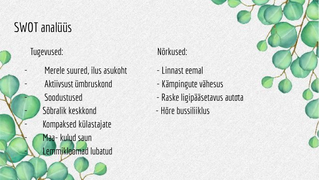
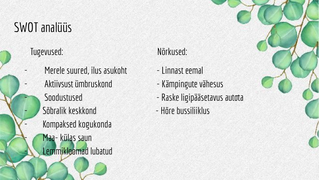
külastajate: külastajate -> kogukonda
kulud: kulud -> külas
